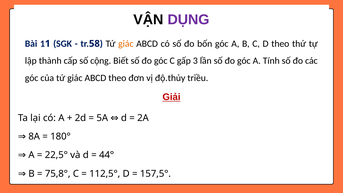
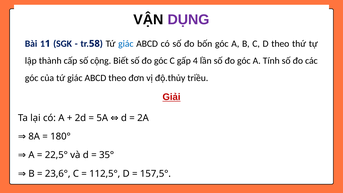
giác at (126, 44) colour: orange -> blue
3: 3 -> 4
44°: 44° -> 35°
75,8°: 75,8° -> 23,6°
